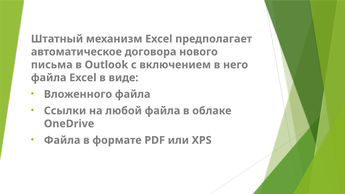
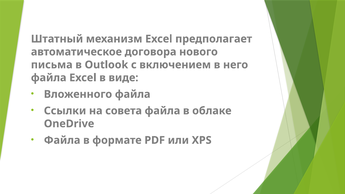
любой: любой -> совета
